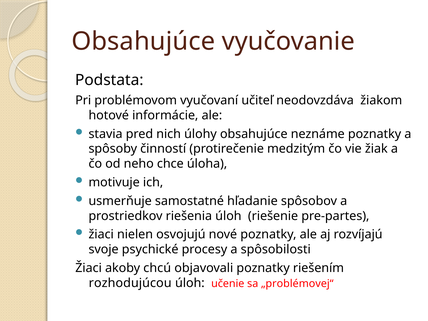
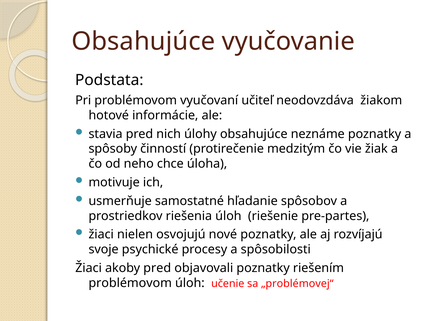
akoby chcú: chcú -> pred
rozhodujúcou at (130, 283): rozhodujúcou -> problémovom
